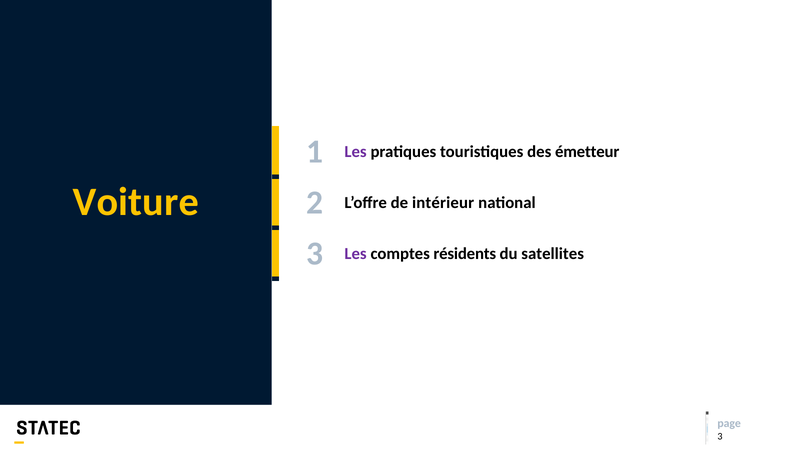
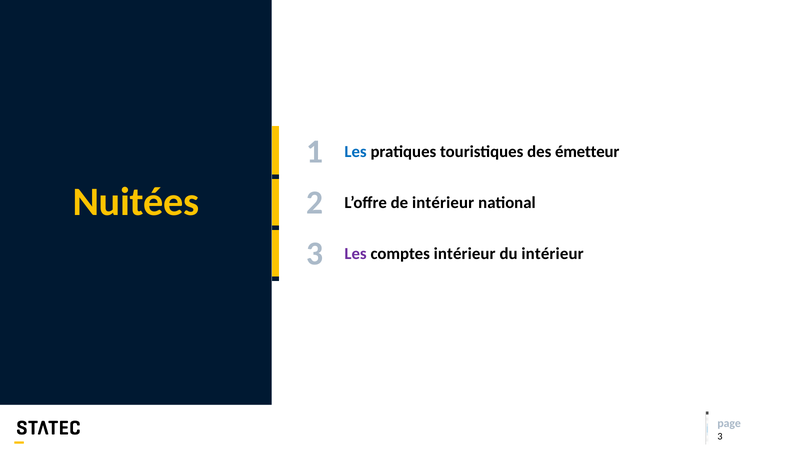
Les at (356, 152) colour: purple -> blue
Voiture: Voiture -> Nuitées
comptes résidents: résidents -> intérieur
du satellites: satellites -> intérieur
